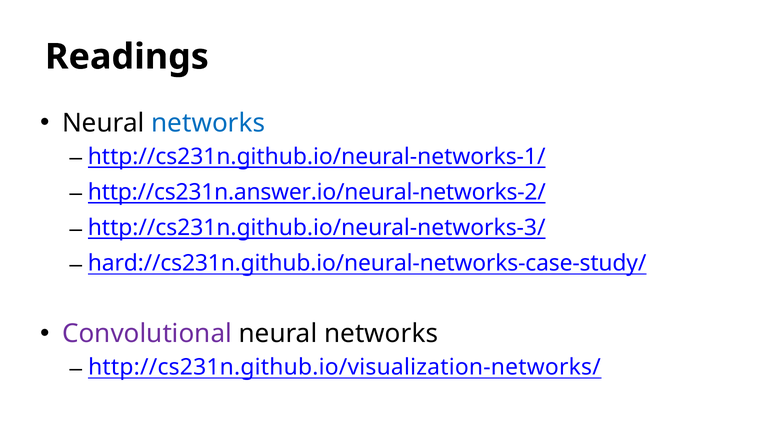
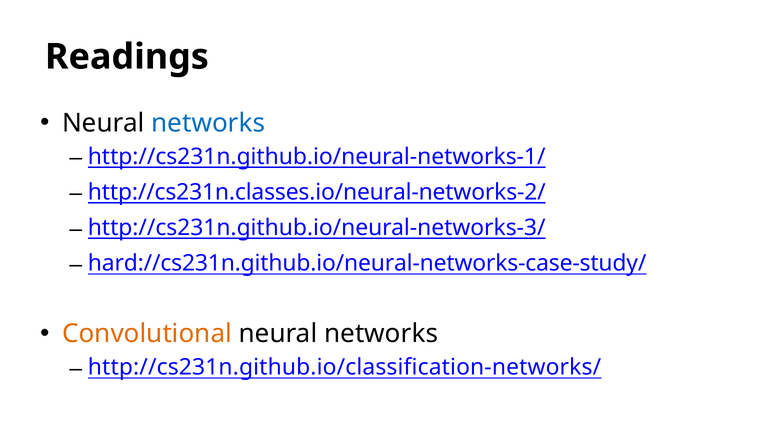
http://cs231n.answer.io/neural-networks-2/: http://cs231n.answer.io/neural-networks-2/ -> http://cs231n.classes.io/neural-networks-2/
Convolutional colour: purple -> orange
http://cs231n.github.io/visualization-networks/: http://cs231n.github.io/visualization-networks/ -> http://cs231n.github.io/classification-networks/
